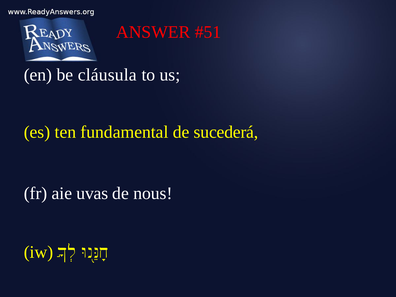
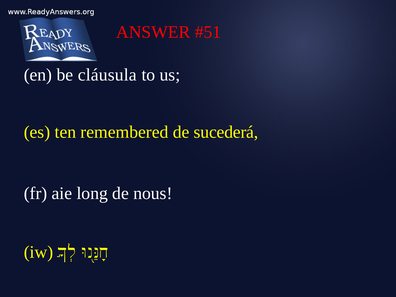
fundamental: fundamental -> remembered
uvas: uvas -> long
